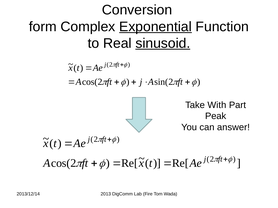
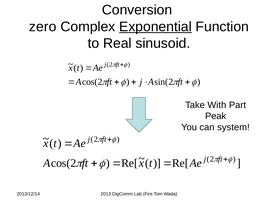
form: form -> zero
sinusoid underline: present -> none
answer: answer -> system
